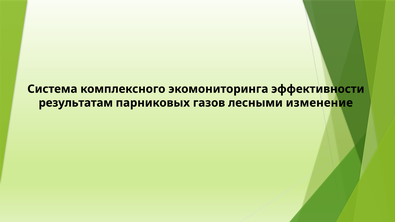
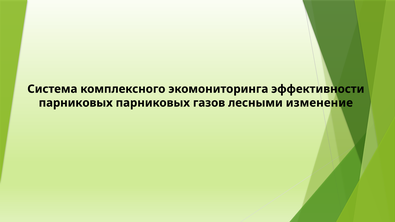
результатам at (76, 103): результатам -> парниковых
